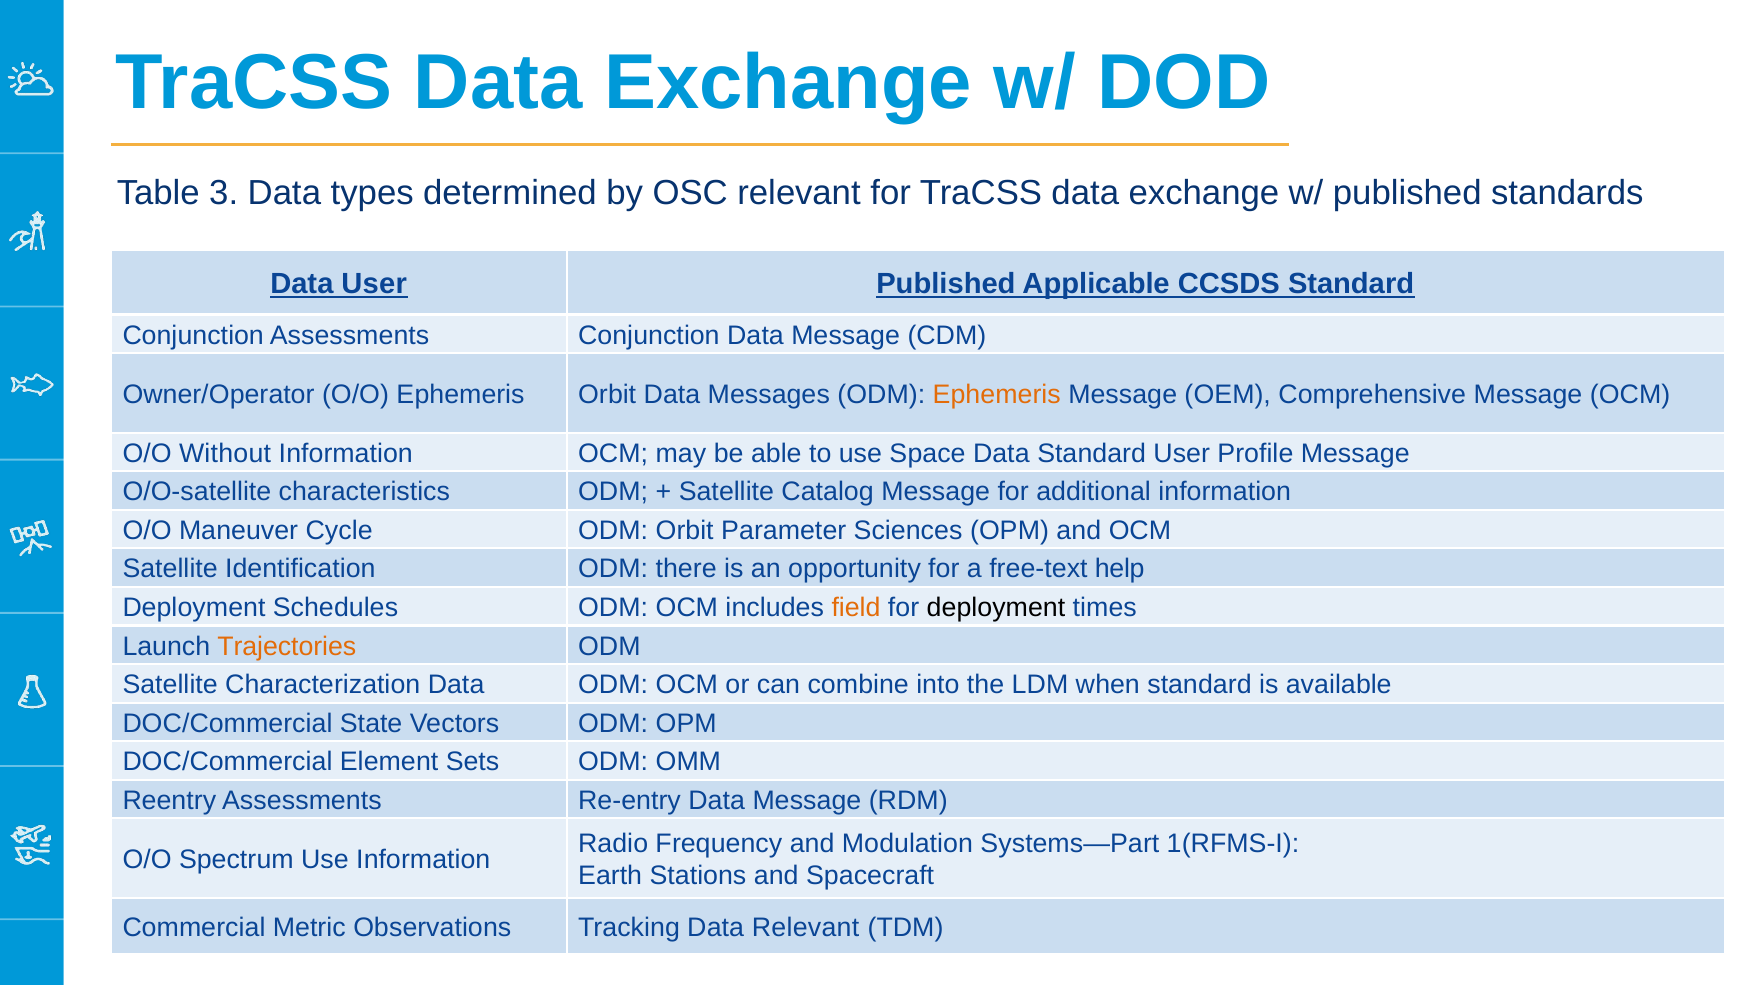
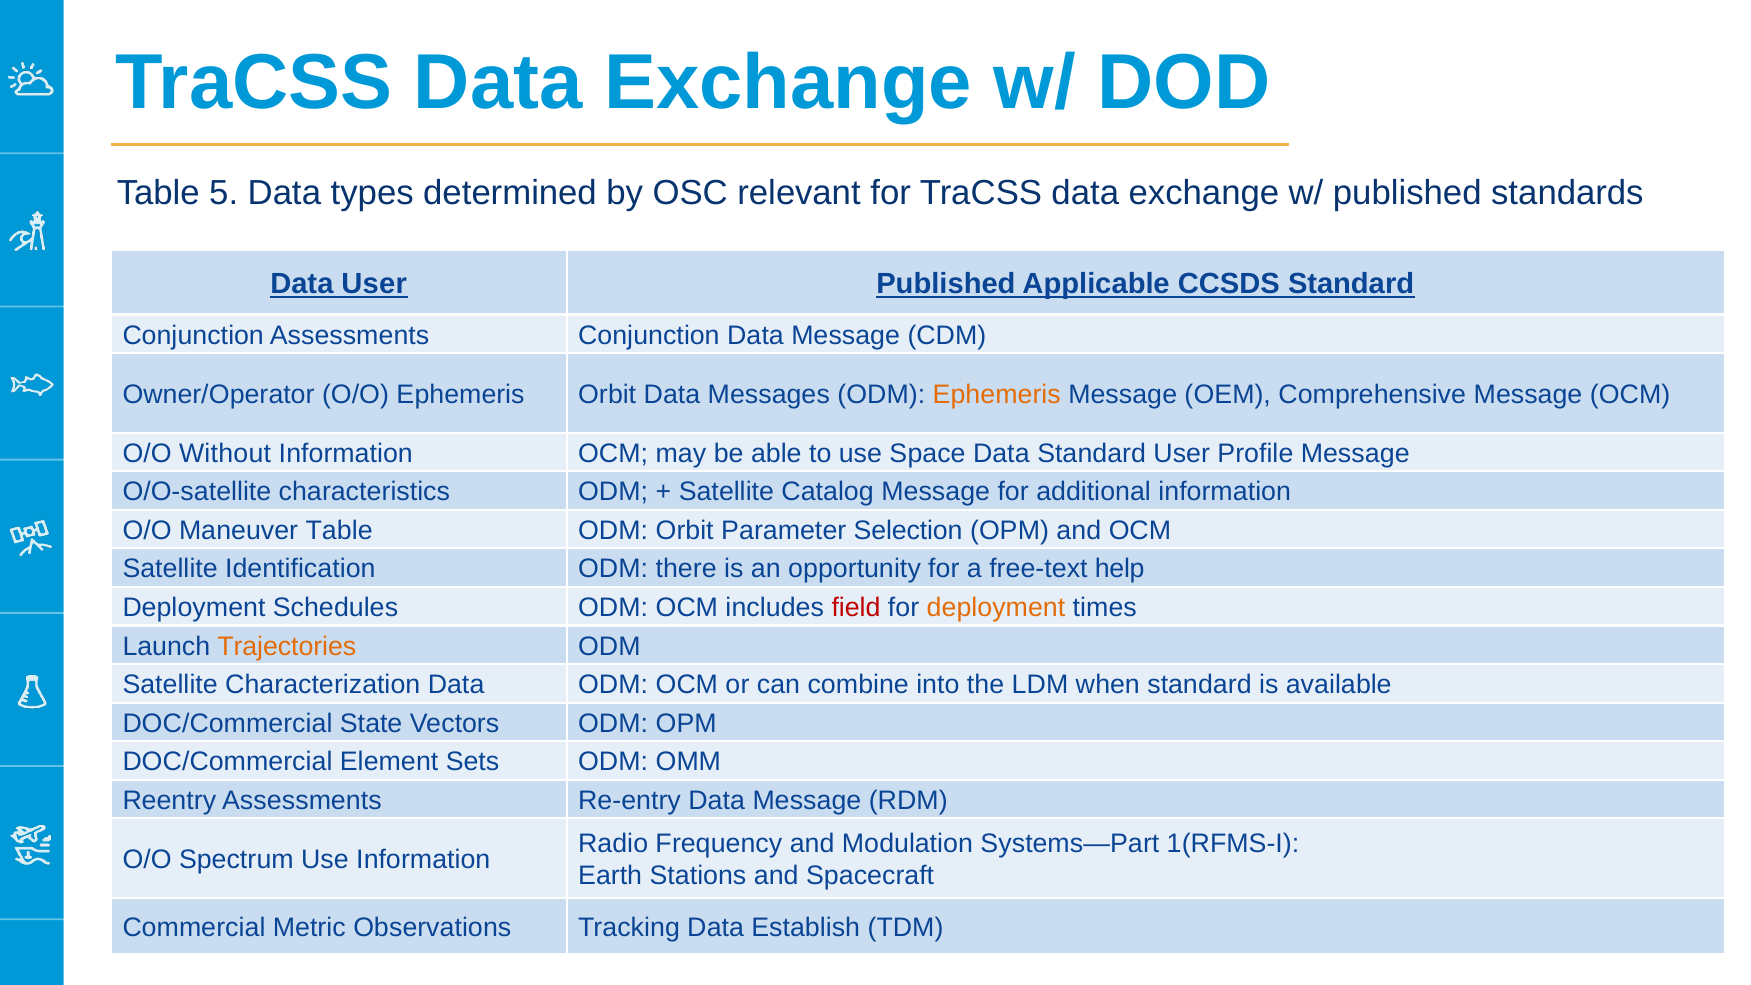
3: 3 -> 5
Maneuver Cycle: Cycle -> Table
Sciences: Sciences -> Selection
field colour: orange -> red
deployment at (996, 608) colour: black -> orange
Data Relevant: Relevant -> Establish
